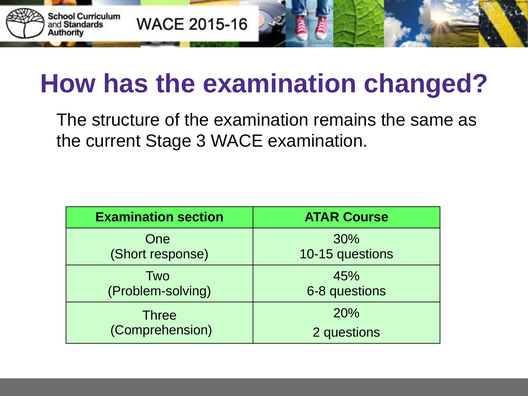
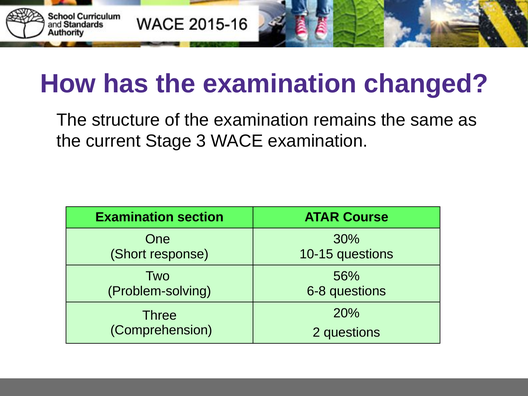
45%: 45% -> 56%
